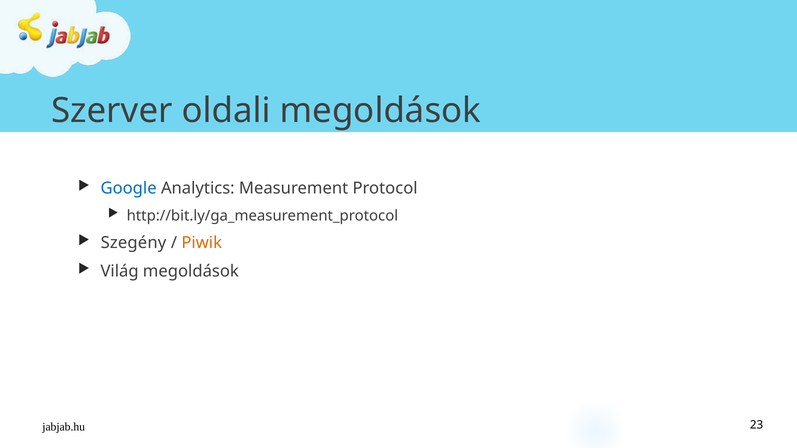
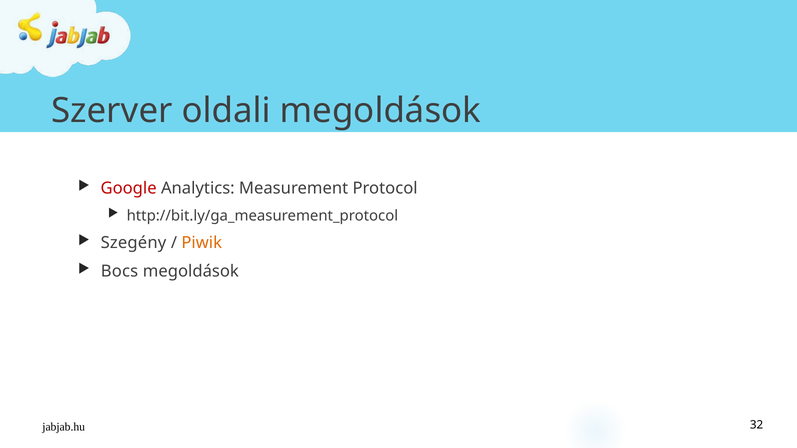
Google colour: blue -> red
Világ: Világ -> Bocs
23: 23 -> 32
